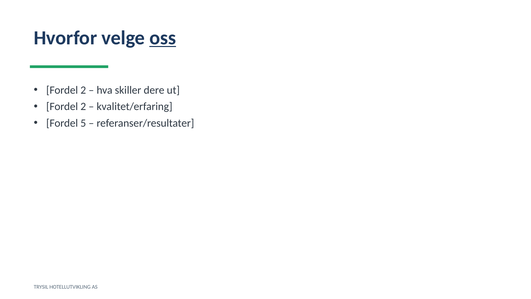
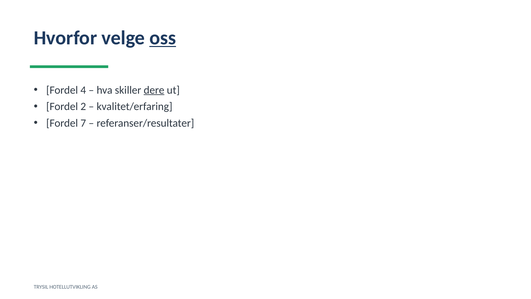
2 at (83, 90): 2 -> 4
dere underline: none -> present
5: 5 -> 7
